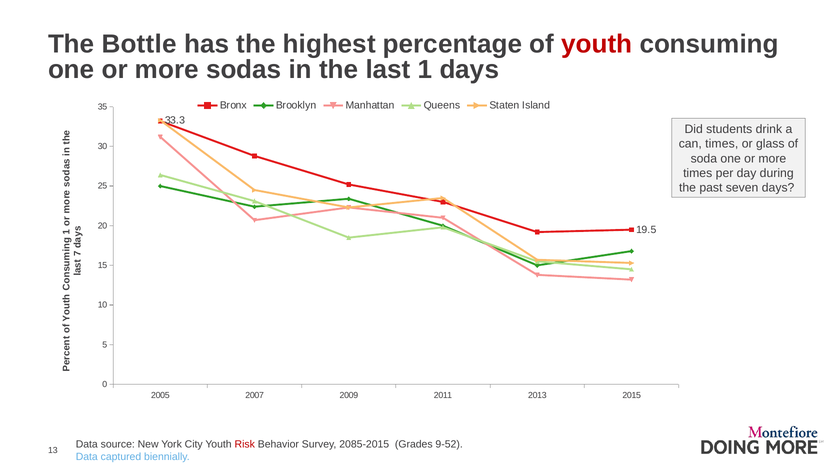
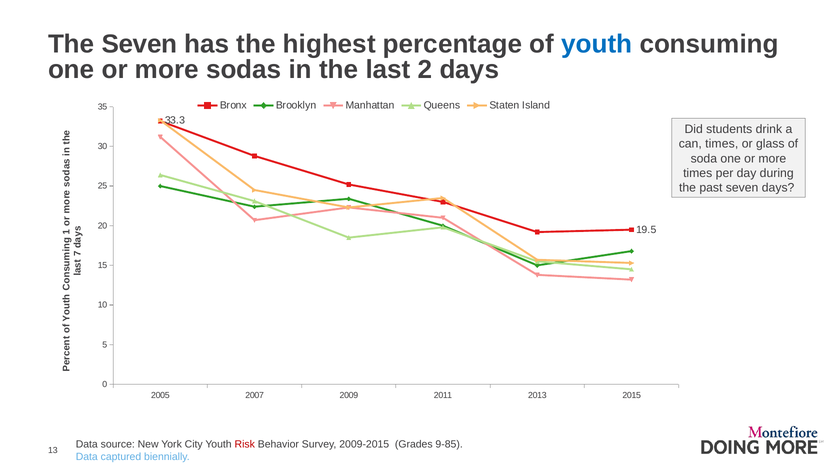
The Bottle: Bottle -> Seven
youth at (597, 44) colour: red -> blue
last 1: 1 -> 2
2085-2015: 2085-2015 -> 2009-2015
9-52: 9-52 -> 9-85
